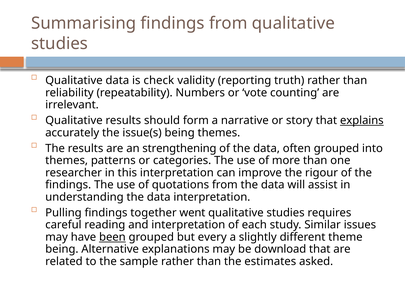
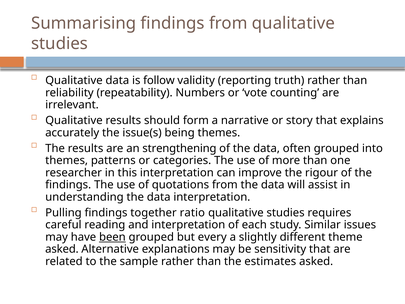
check: check -> follow
explains underline: present -> none
went: went -> ratio
being at (62, 249): being -> asked
download: download -> sensitivity
